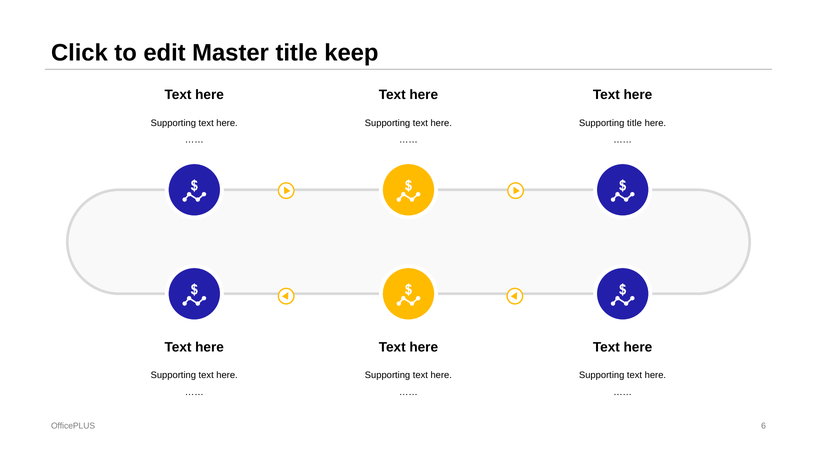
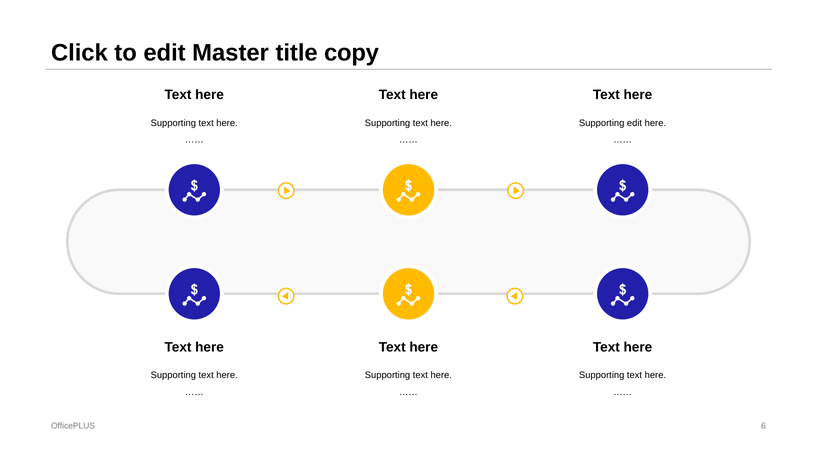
keep: keep -> copy
Supporting title: title -> edit
